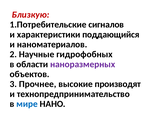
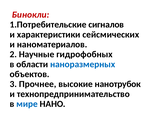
Близкую: Близкую -> Бинокли
поддающийся: поддающийся -> сейсмических
наноразмерных colour: purple -> blue
производят: производят -> нанотрубок
